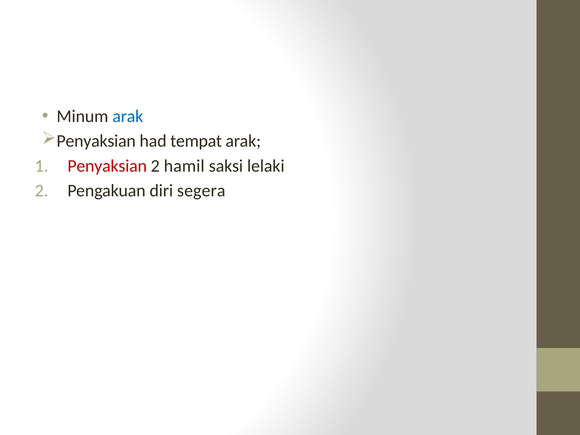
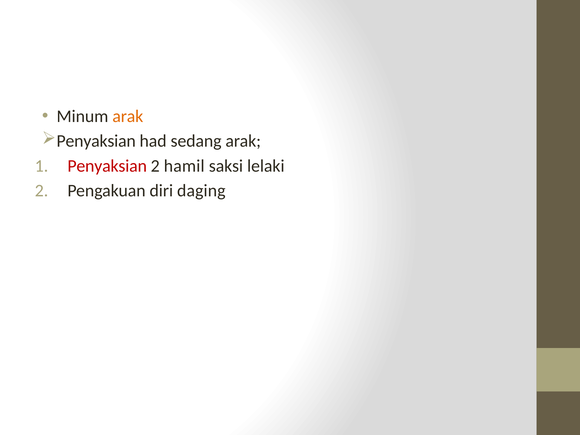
arak at (128, 116) colour: blue -> orange
tempat: tempat -> sedang
segera: segera -> daging
